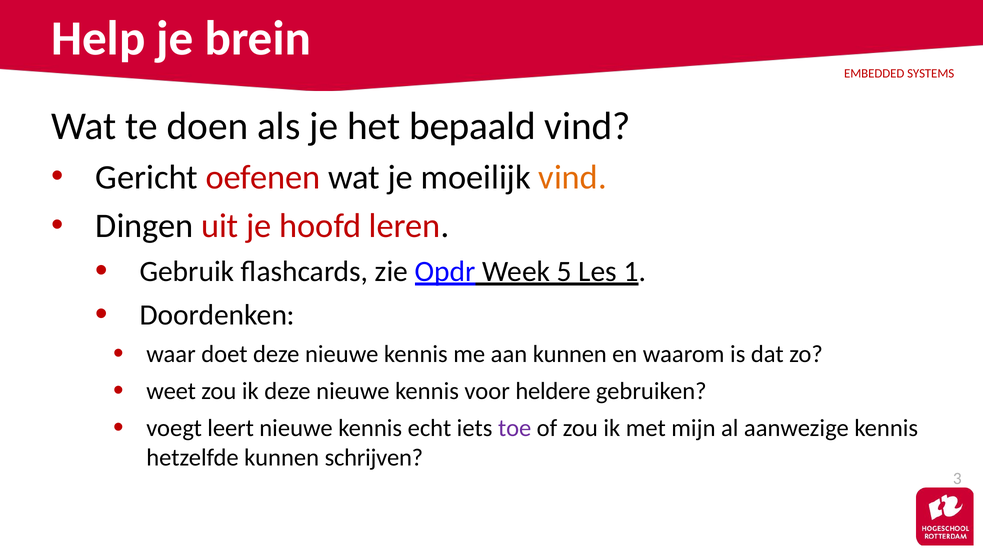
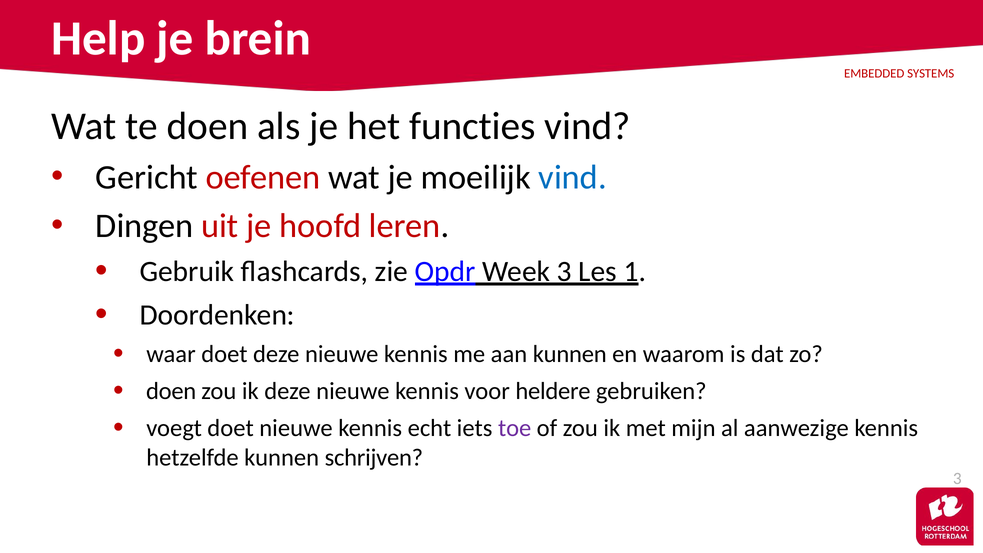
bepaald: bepaald -> functies
vind at (573, 177) colour: orange -> blue
Week 5: 5 -> 3
weet at (171, 391): weet -> doen
voegt leert: leert -> doet
